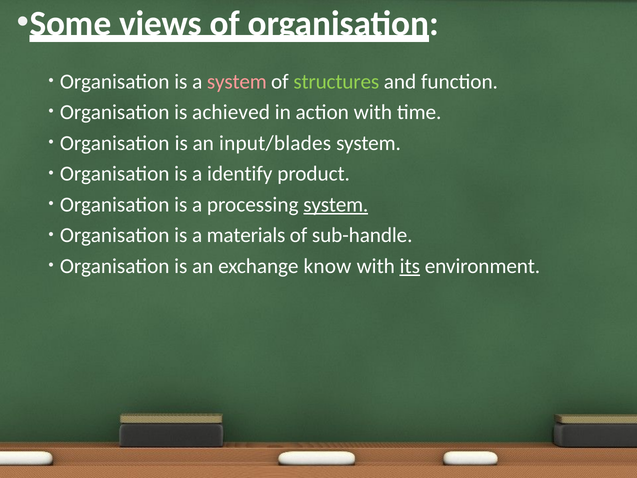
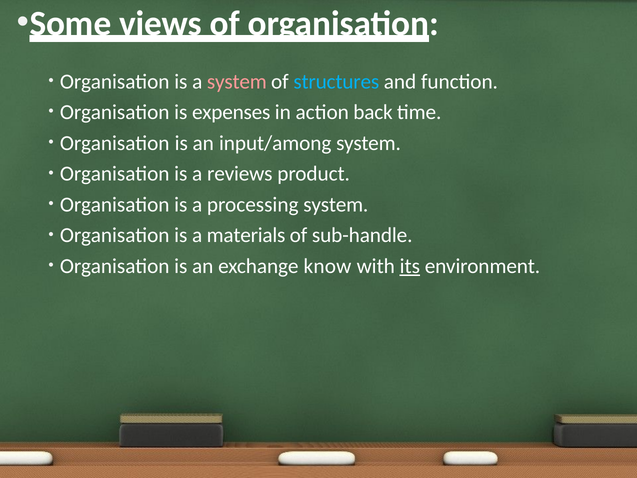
structures colour: light green -> light blue
achieved: achieved -> expenses
action with: with -> back
input/blades: input/blades -> input/among
identify: identify -> reviews
system at (336, 204) underline: present -> none
